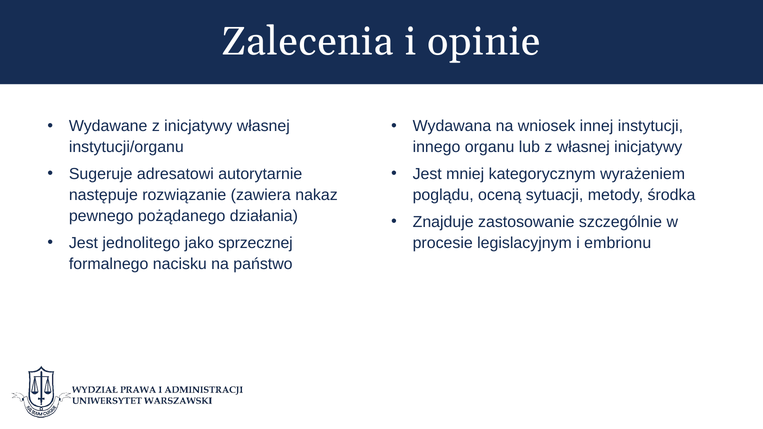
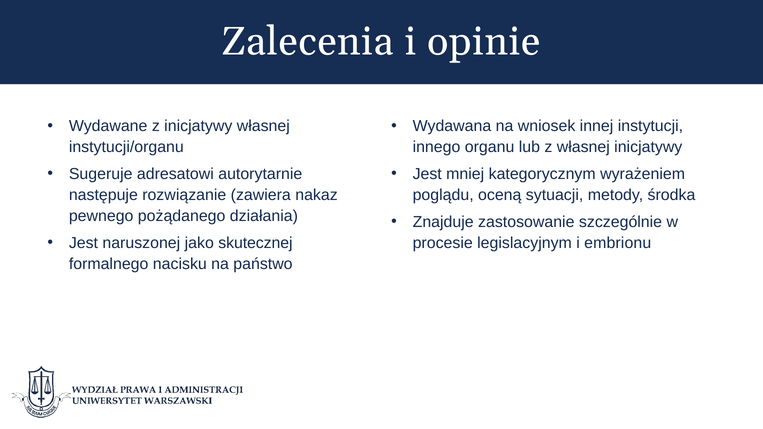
jednolitego: jednolitego -> naruszonej
sprzecznej: sprzecznej -> skutecznej
